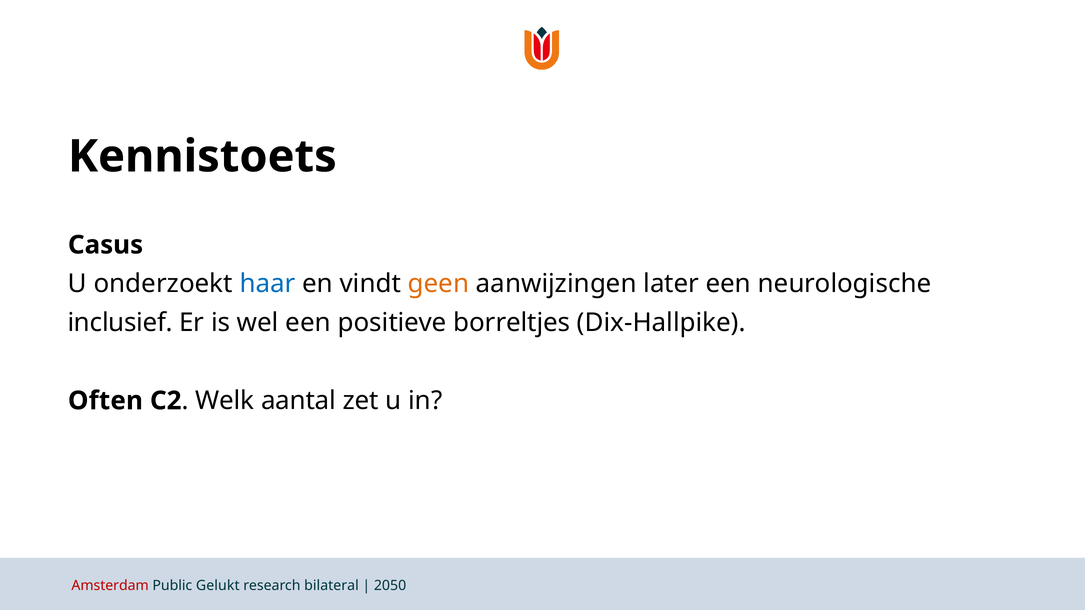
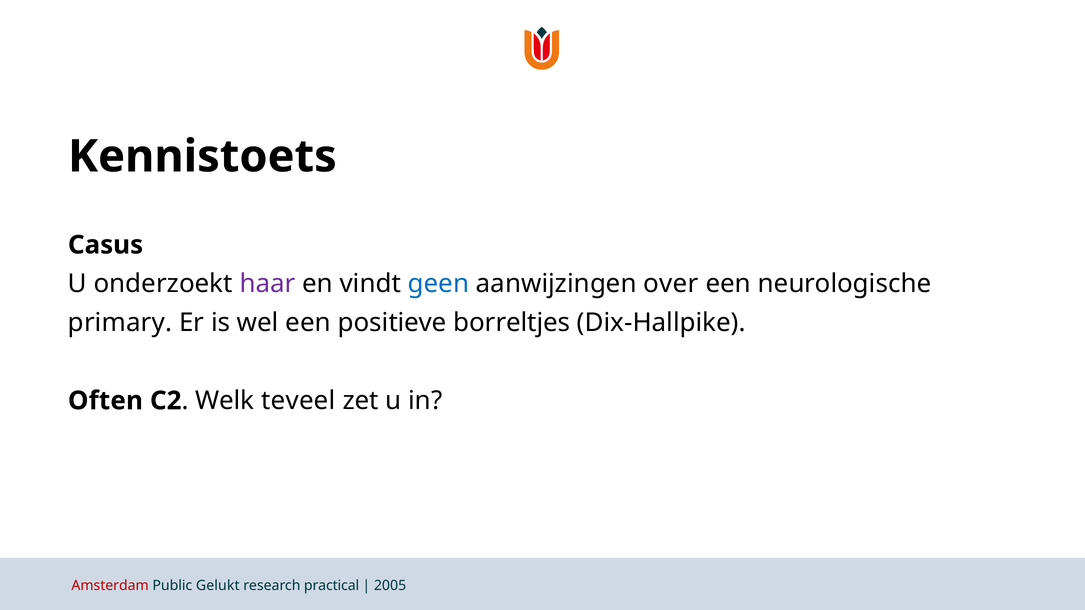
haar colour: blue -> purple
geen colour: orange -> blue
later: later -> over
inclusief: inclusief -> primary
aantal: aantal -> teveel
bilateral: bilateral -> practical
2050: 2050 -> 2005
